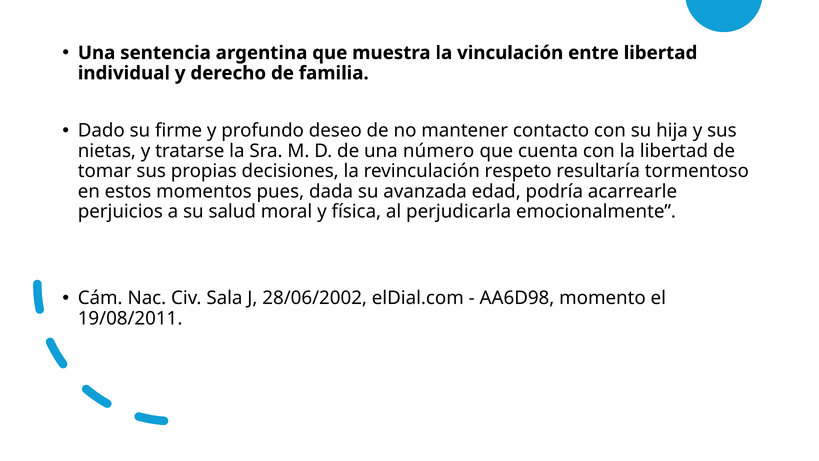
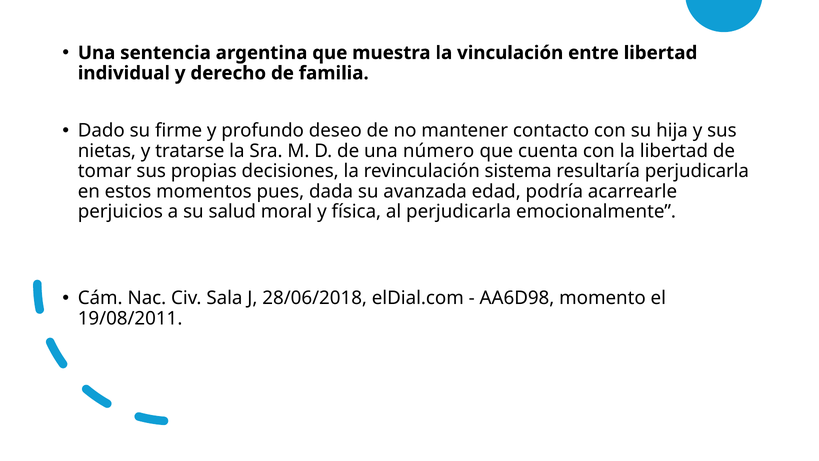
respeto: respeto -> sistema
resultaría tormentoso: tormentoso -> perjudicarla
28/06/2002: 28/06/2002 -> 28/06/2018
